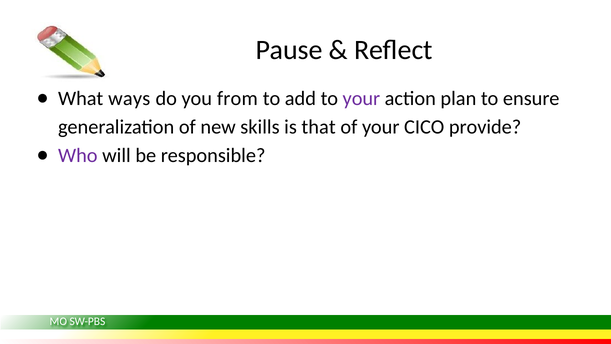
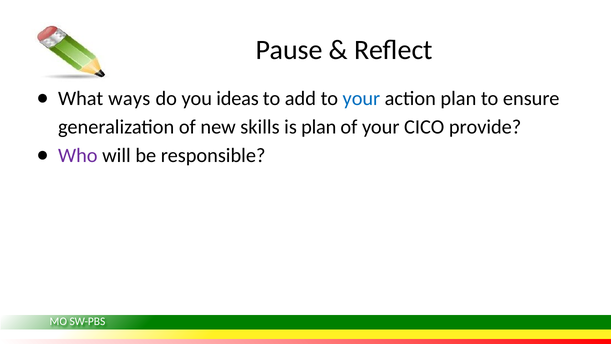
from: from -> ideas
your at (361, 98) colour: purple -> blue
is that: that -> plan
